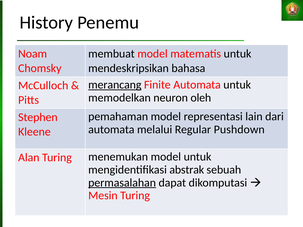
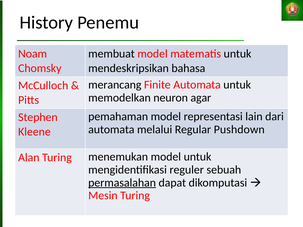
merancang underline: present -> none
oleh: oleh -> agar
abstrak: abstrak -> reguler
